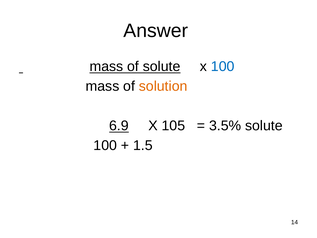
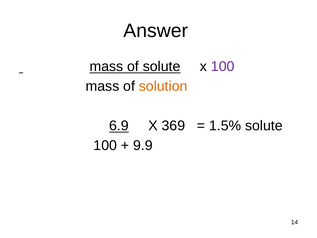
100 at (223, 67) colour: blue -> purple
105: 105 -> 369
3.5%: 3.5% -> 1.5%
1.5: 1.5 -> 9.9
